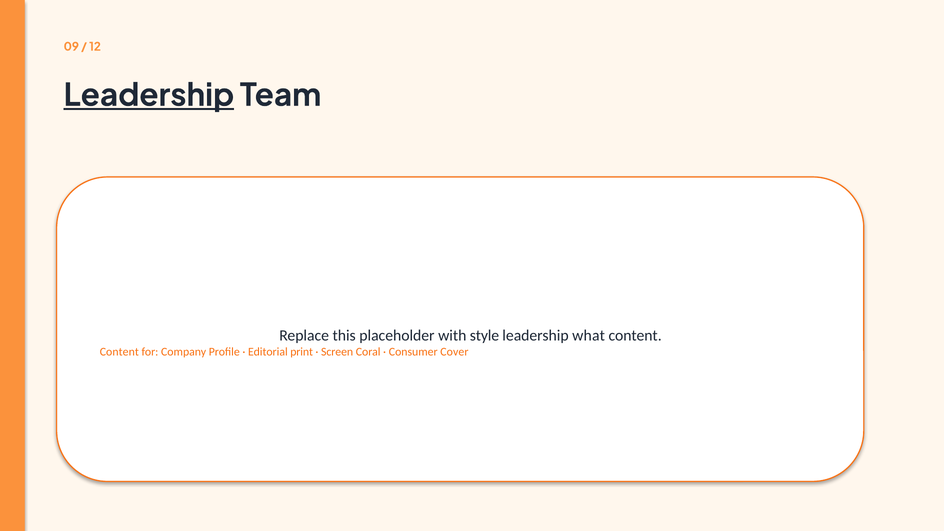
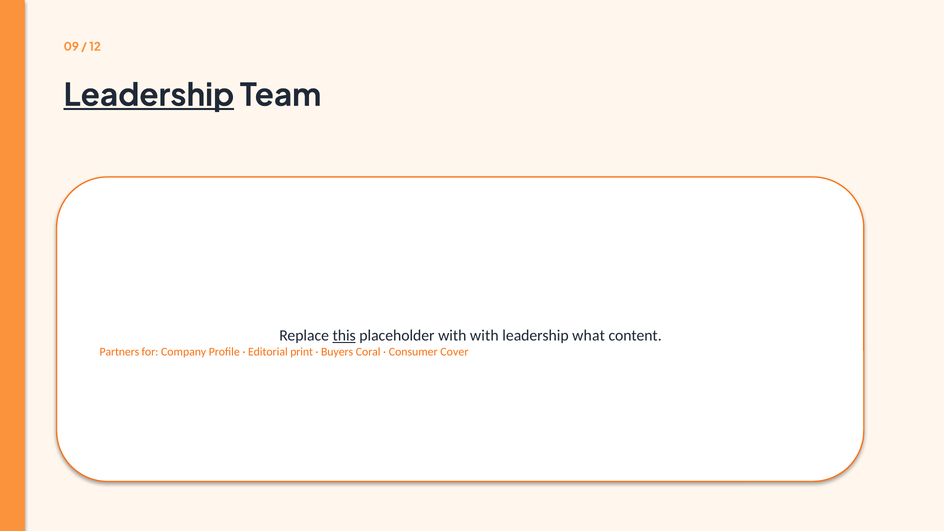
this underline: none -> present
with style: style -> with
Content at (119, 352): Content -> Partners
Screen: Screen -> Buyers
